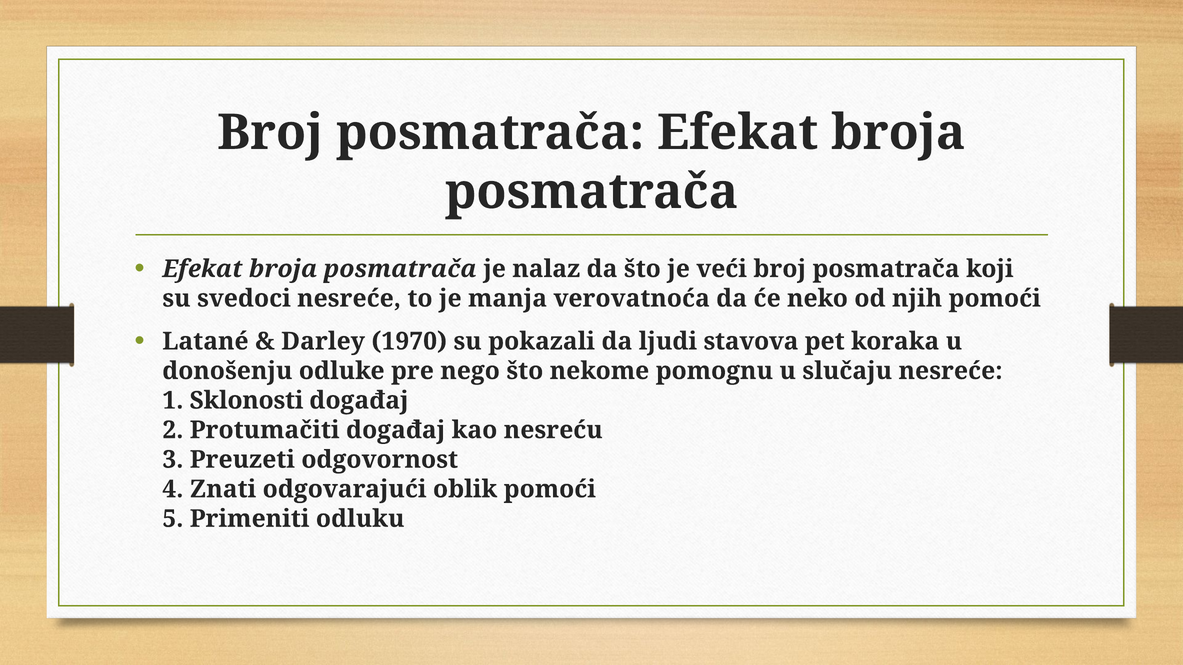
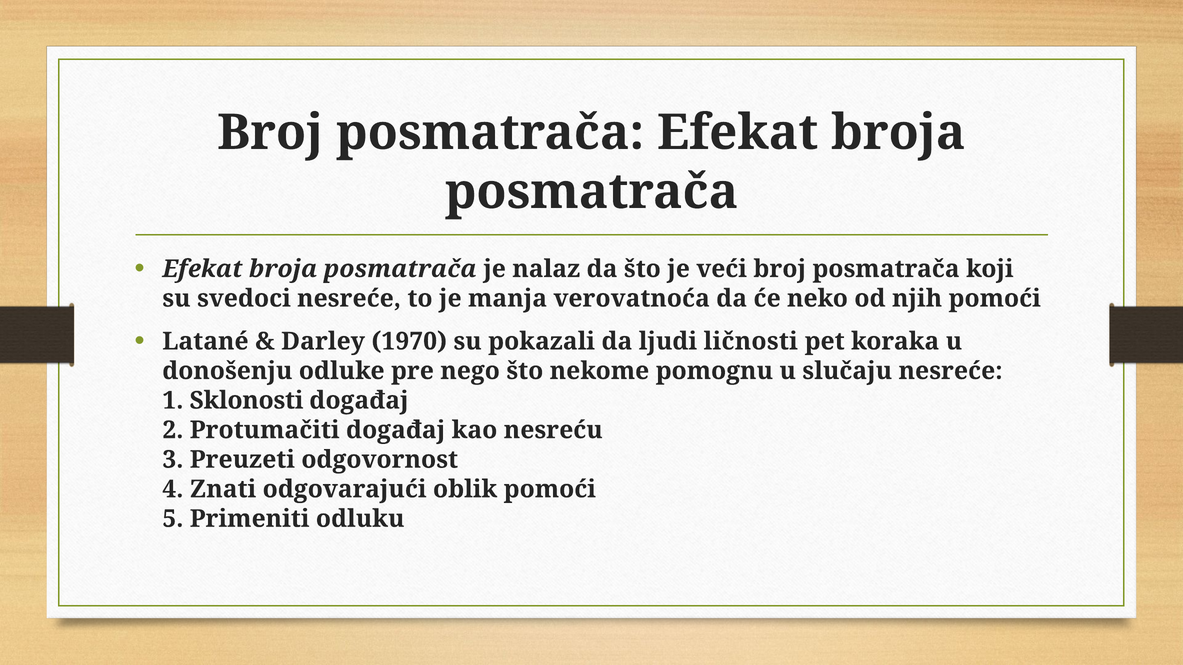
stavova: stavova -> ličnosti
